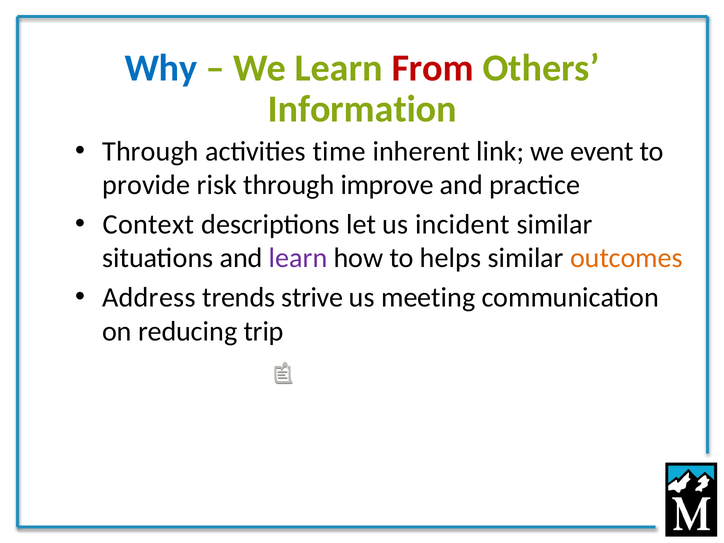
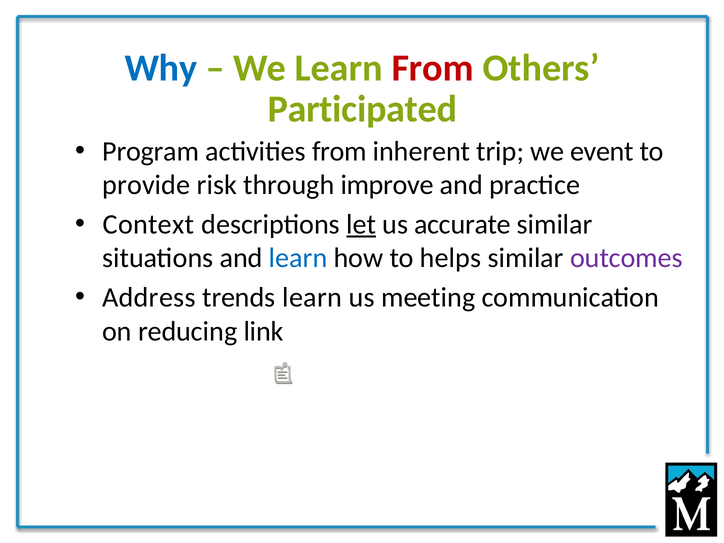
Information: Information -> Participated
Through at (150, 151): Through -> Program
activities time: time -> from
link: link -> trip
let underline: none -> present
incident: incident -> accurate
learn at (298, 258) colour: purple -> blue
outcomes colour: orange -> purple
trends strive: strive -> learn
trip: trip -> link
